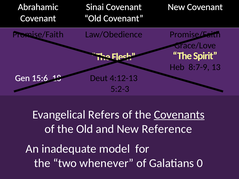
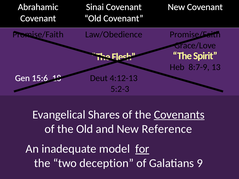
Refers: Refers -> Shares
for underline: none -> present
whenever: whenever -> deception
0: 0 -> 9
